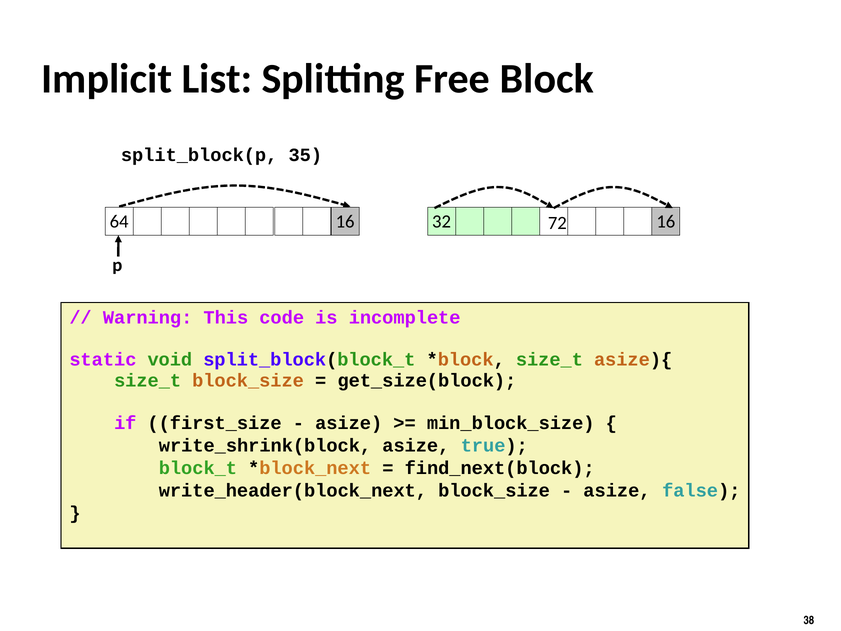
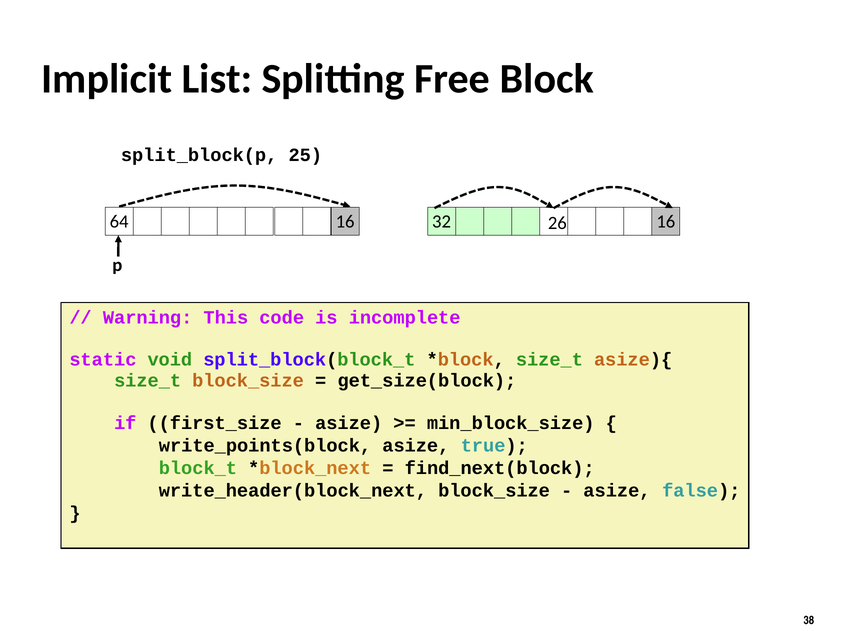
35: 35 -> 25
72: 72 -> 26
write_shrink(block: write_shrink(block -> write_points(block
